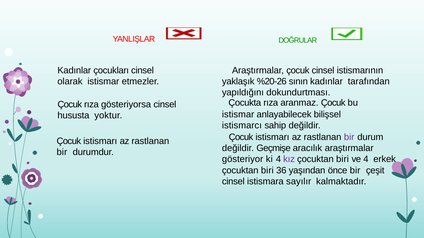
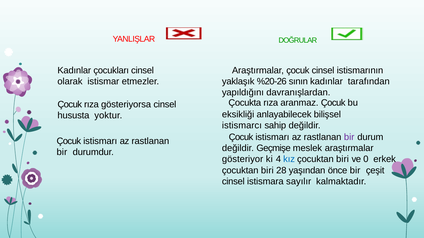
dokundurtması: dokundurtması -> davranışlardan
istismar at (238, 115): istismar -> eksikliği
aracılık: aracılık -> meslek
kız colour: purple -> blue
ve 4: 4 -> 0
36: 36 -> 28
